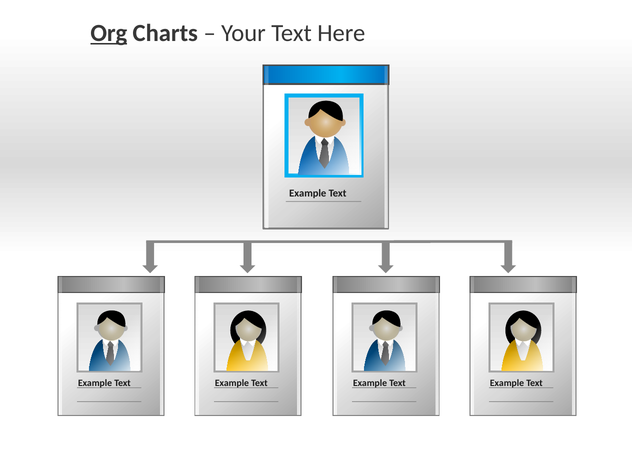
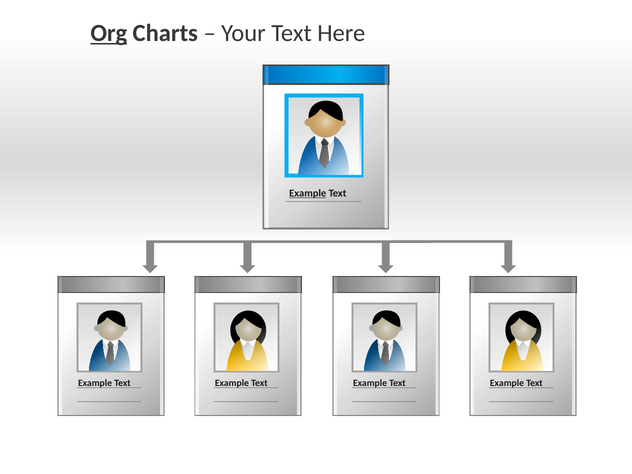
Example at (308, 193) underline: none -> present
